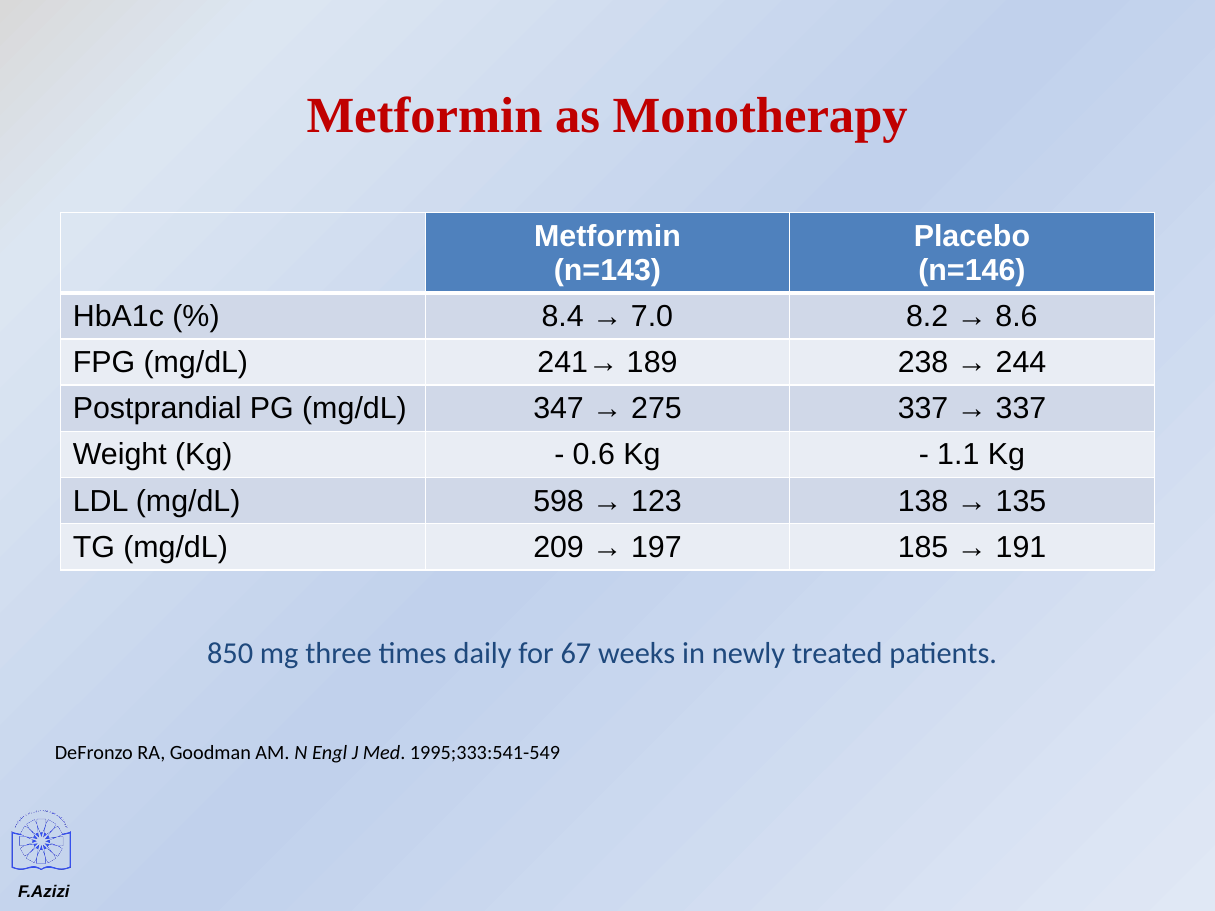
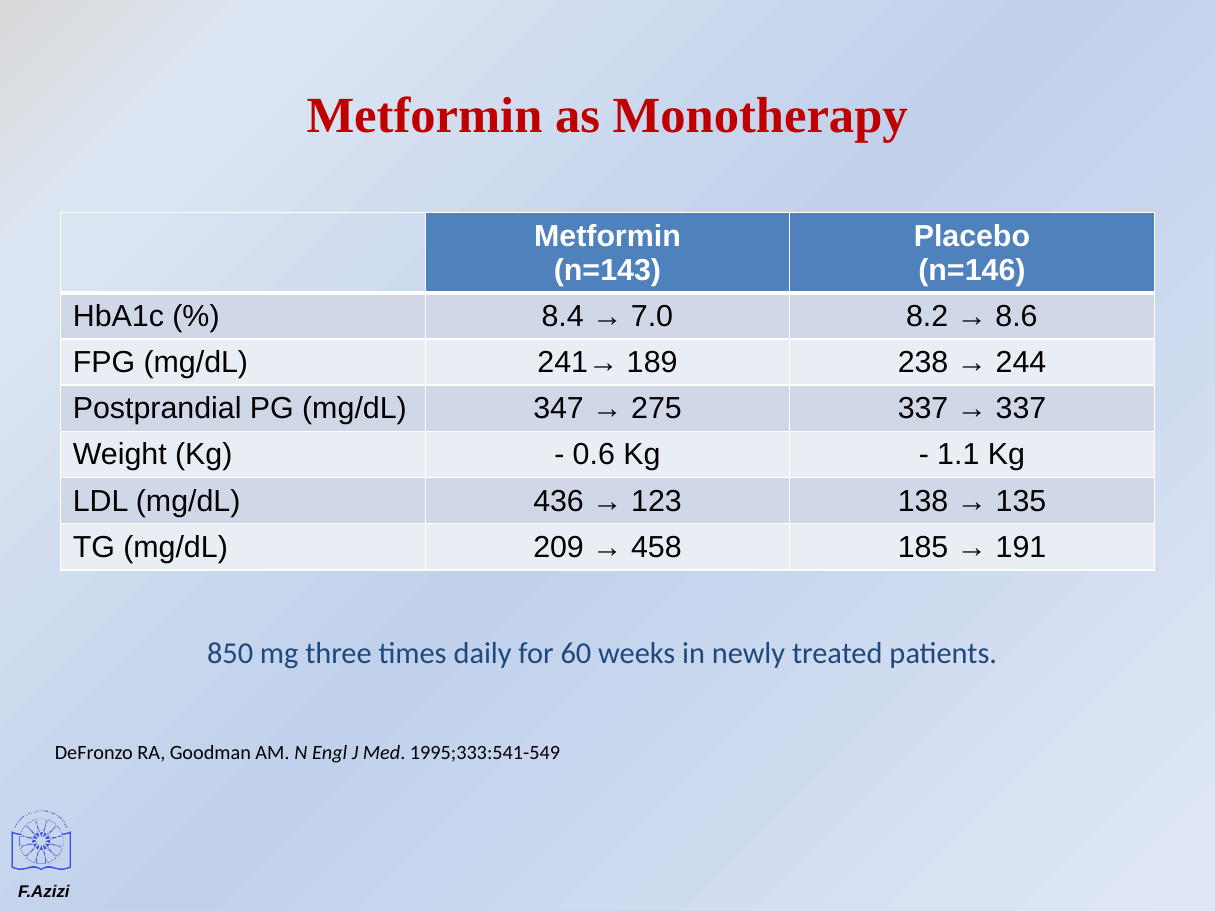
598: 598 -> 436
197: 197 -> 458
67: 67 -> 60
